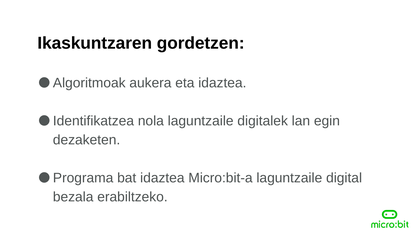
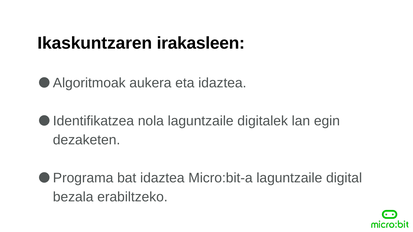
gordetzen: gordetzen -> irakasleen
